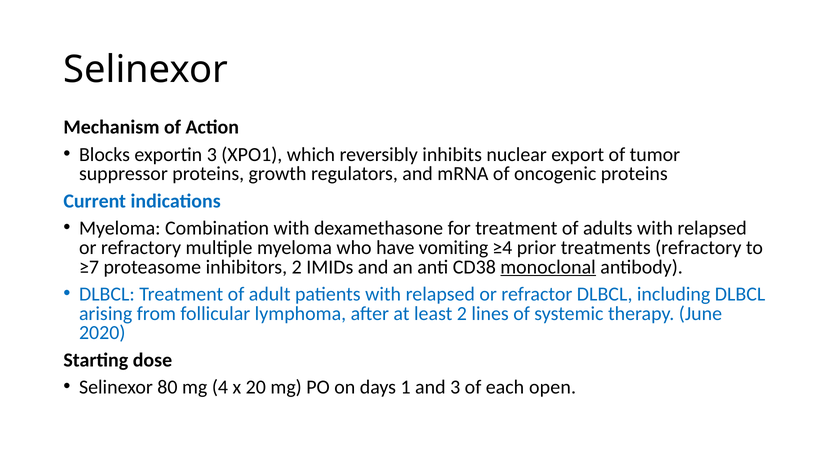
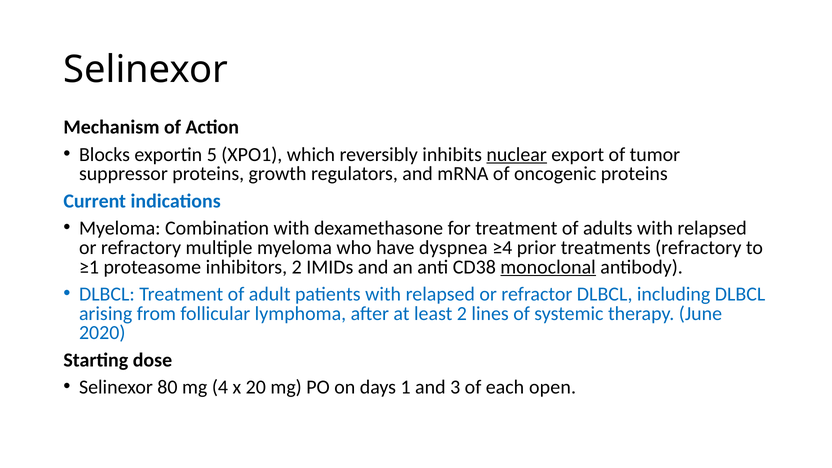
exportin 3: 3 -> 5
nuclear underline: none -> present
vomiting: vomiting -> dyspnea
≥7: ≥7 -> ≥1
